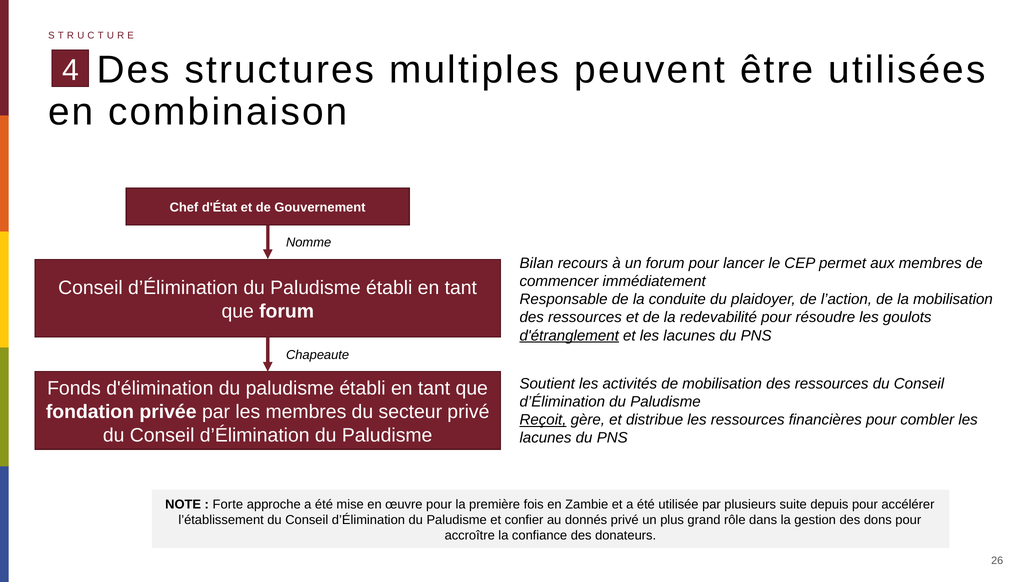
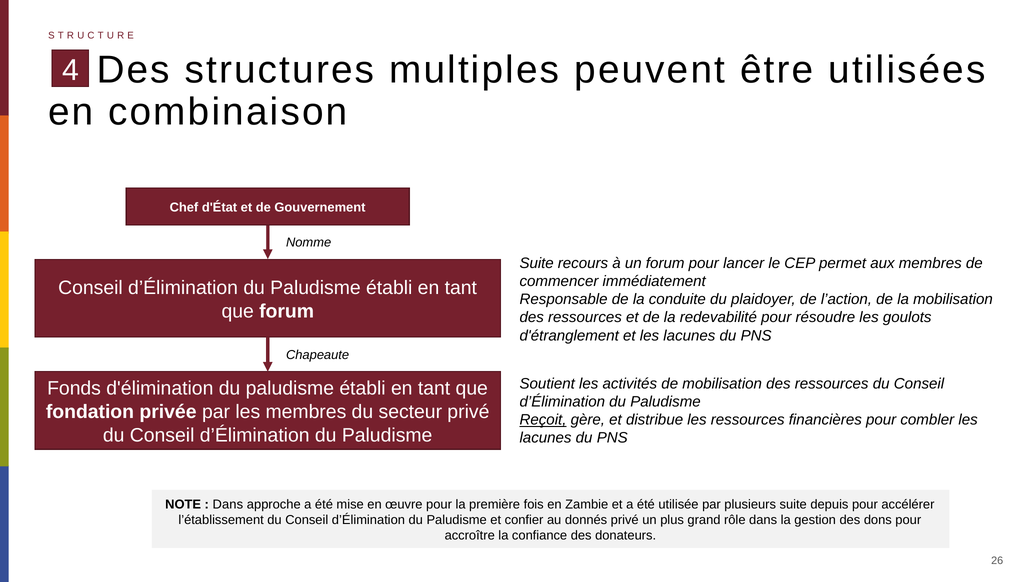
Bilan at (537, 263): Bilan -> Suite
d'étranglement underline: present -> none
Forte at (228, 504): Forte -> Dans
